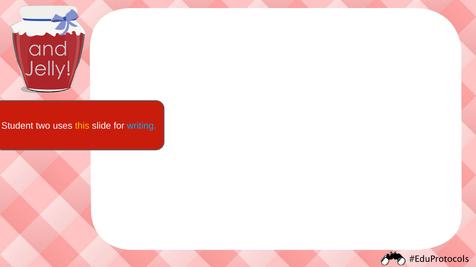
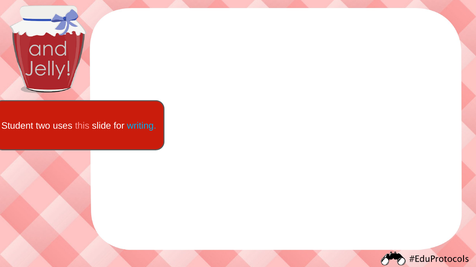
this colour: yellow -> pink
